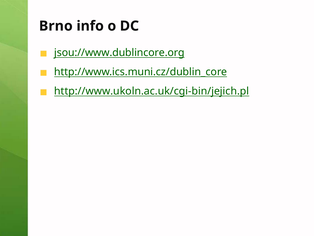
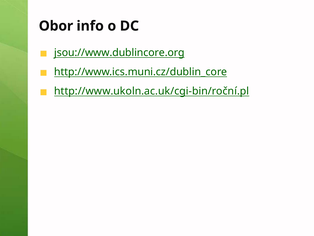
Brno: Brno -> Obor
http://www.ukoln.ac.uk/cgi-bin/jejich.pl: http://www.ukoln.ac.uk/cgi-bin/jejich.pl -> http://www.ukoln.ac.uk/cgi-bin/roční.pl
